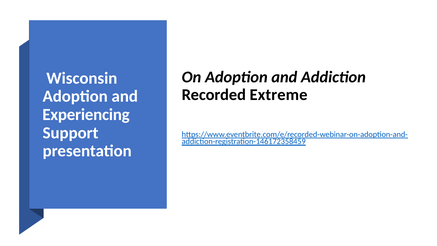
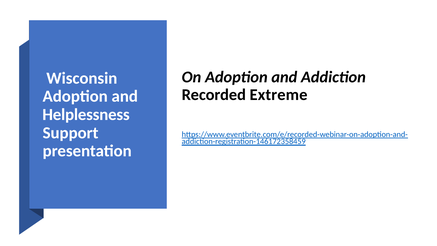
Experiencing: Experiencing -> Helplessness
